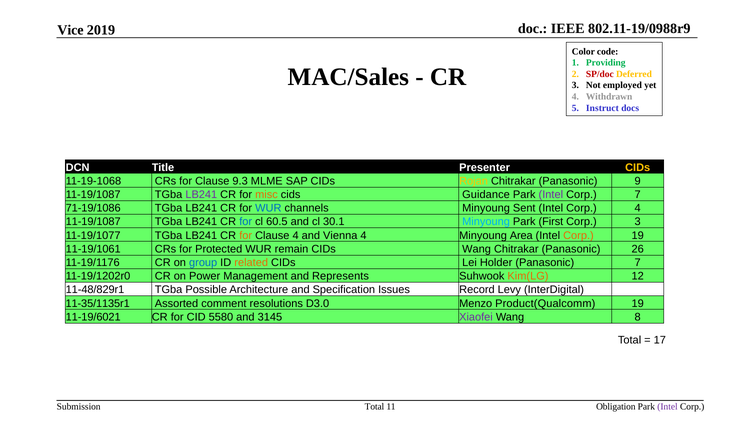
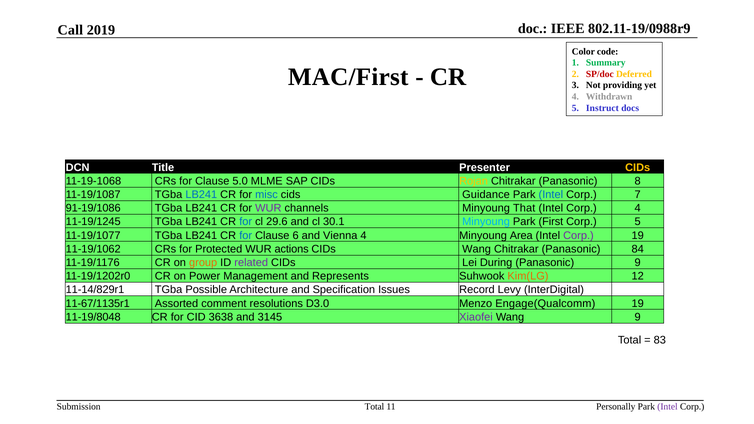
Vice: Vice -> Call
Providing: Providing -> Summary
MAC/Sales: MAC/Sales -> MAC/First
employed: employed -> providing
9.3: 9.3 -> 5.0
9: 9 -> 8
LB241 at (201, 195) colour: purple -> blue
misc colour: orange -> blue
Intel at (551, 195) colour: purple -> blue
71-19/1086: 71-19/1086 -> 91-19/1086
WUR at (268, 208) colour: blue -> purple
Sent: Sent -> That
11-19/1087 at (93, 222): 11-19/1087 -> 11-19/1245
60.5: 60.5 -> 29.6
Corp 3: 3 -> 5
for at (246, 235) colour: orange -> blue
Clause 4: 4 -> 6
Corp at (578, 235) colour: orange -> purple
11-19/1061: 11-19/1061 -> 11-19/1062
remain: remain -> actions
26: 26 -> 84
group colour: blue -> orange
related colour: orange -> purple
Holder: Holder -> During
Panasonic 7: 7 -> 9
11-48/829r1: 11-48/829r1 -> 11-14/829r1
11-35/1135r1: 11-35/1135r1 -> 11-67/1135r1
Product(Qualcomm: Product(Qualcomm -> Engage(Qualcomm
11-19/6021: 11-19/6021 -> 11-19/8048
5580: 5580 -> 3638
Wang 8: 8 -> 9
17: 17 -> 83
Obligation: Obligation -> Personally
